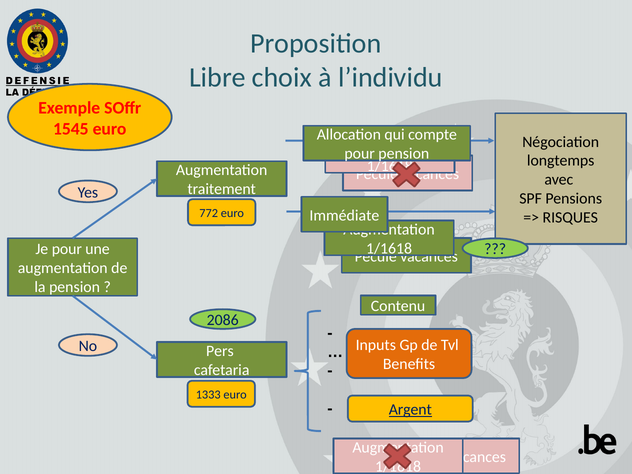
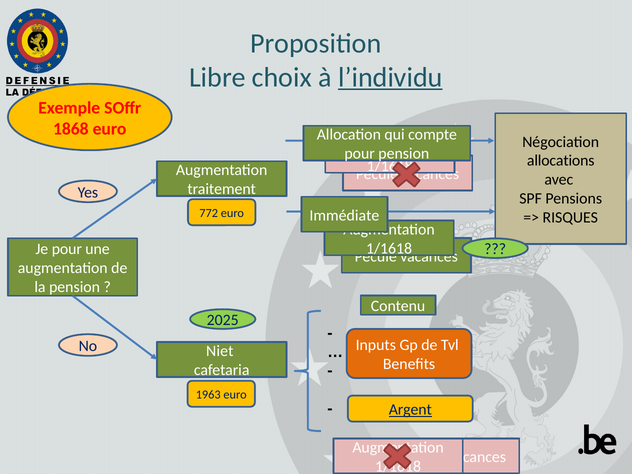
l’individu underline: none -> present
1545: 1545 -> 1868
longtemps: longtemps -> allocations
2086: 2086 -> 2025
Pers: Pers -> Niet
1333: 1333 -> 1963
